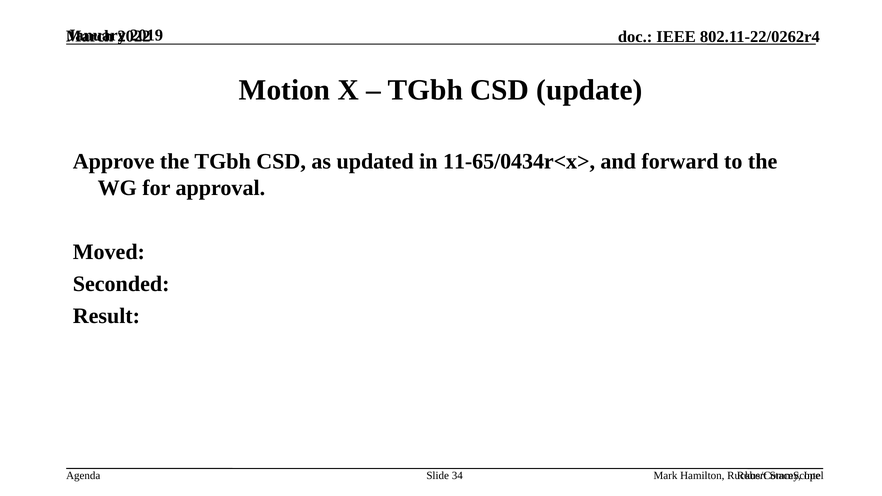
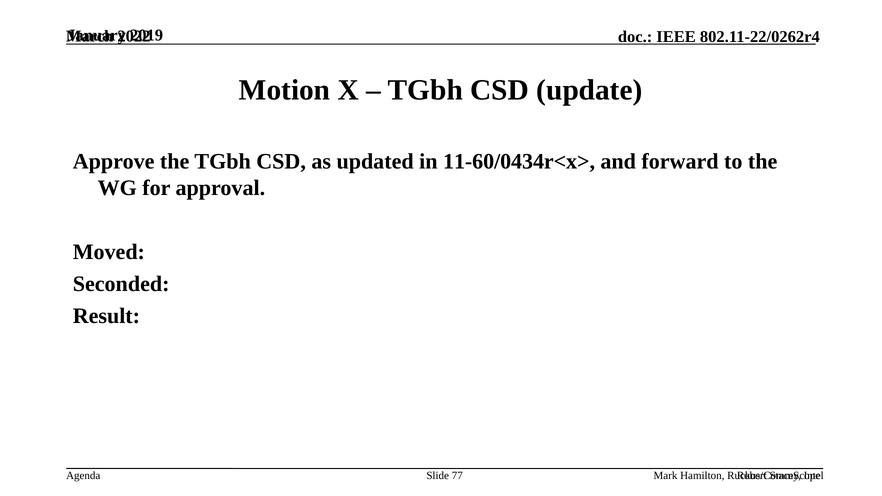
11-65/0434r<x>: 11-65/0434r<x> -> 11-60/0434r<x>
34: 34 -> 77
